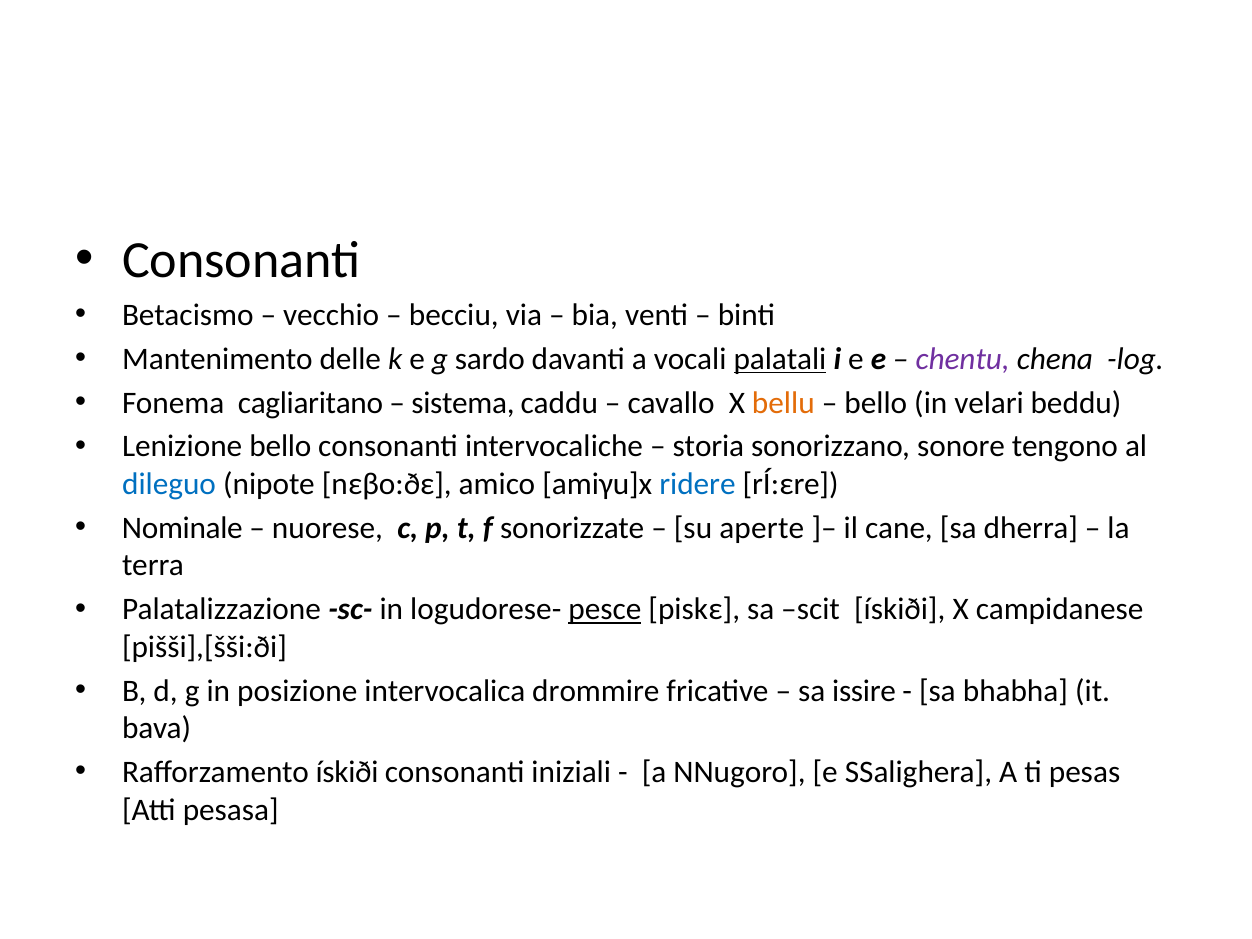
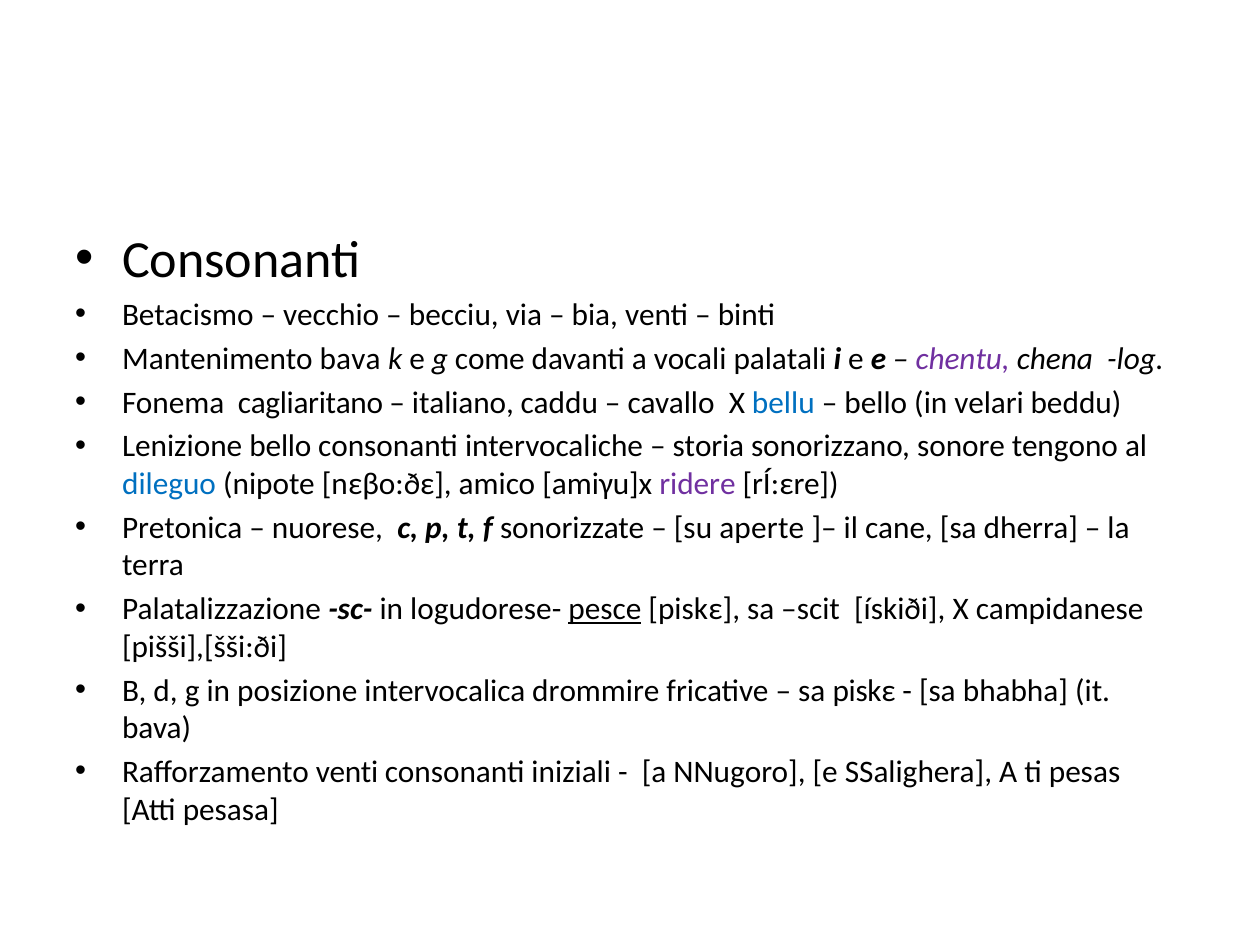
Mantenimento delle: delle -> bava
sardo: sardo -> come
palatali underline: present -> none
sistema: sistema -> italiano
bellu colour: orange -> blue
ridere colour: blue -> purple
Nominale: Nominale -> Pretonica
sa issire: issire -> piskε
Rafforzamento ískiði: ískiði -> venti
